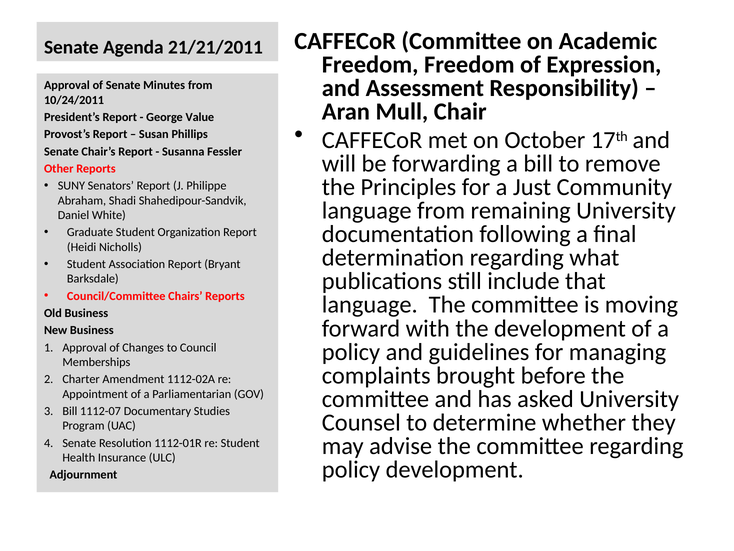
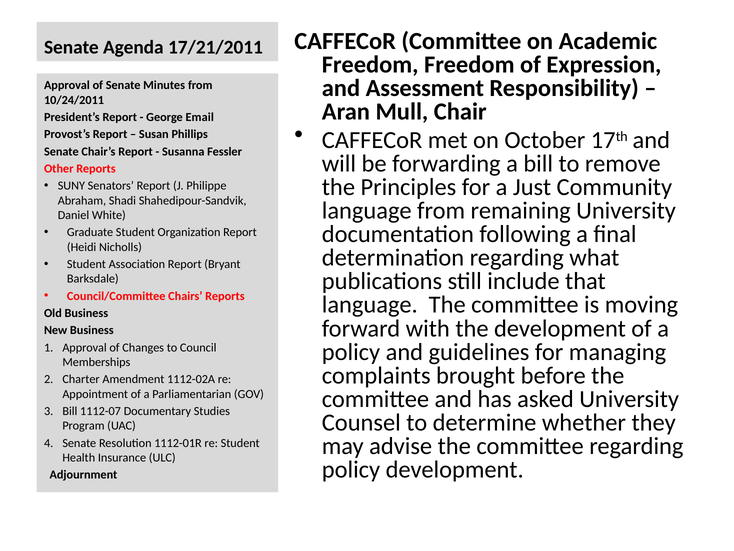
21/21/2011: 21/21/2011 -> 17/21/2011
Value: Value -> Email
